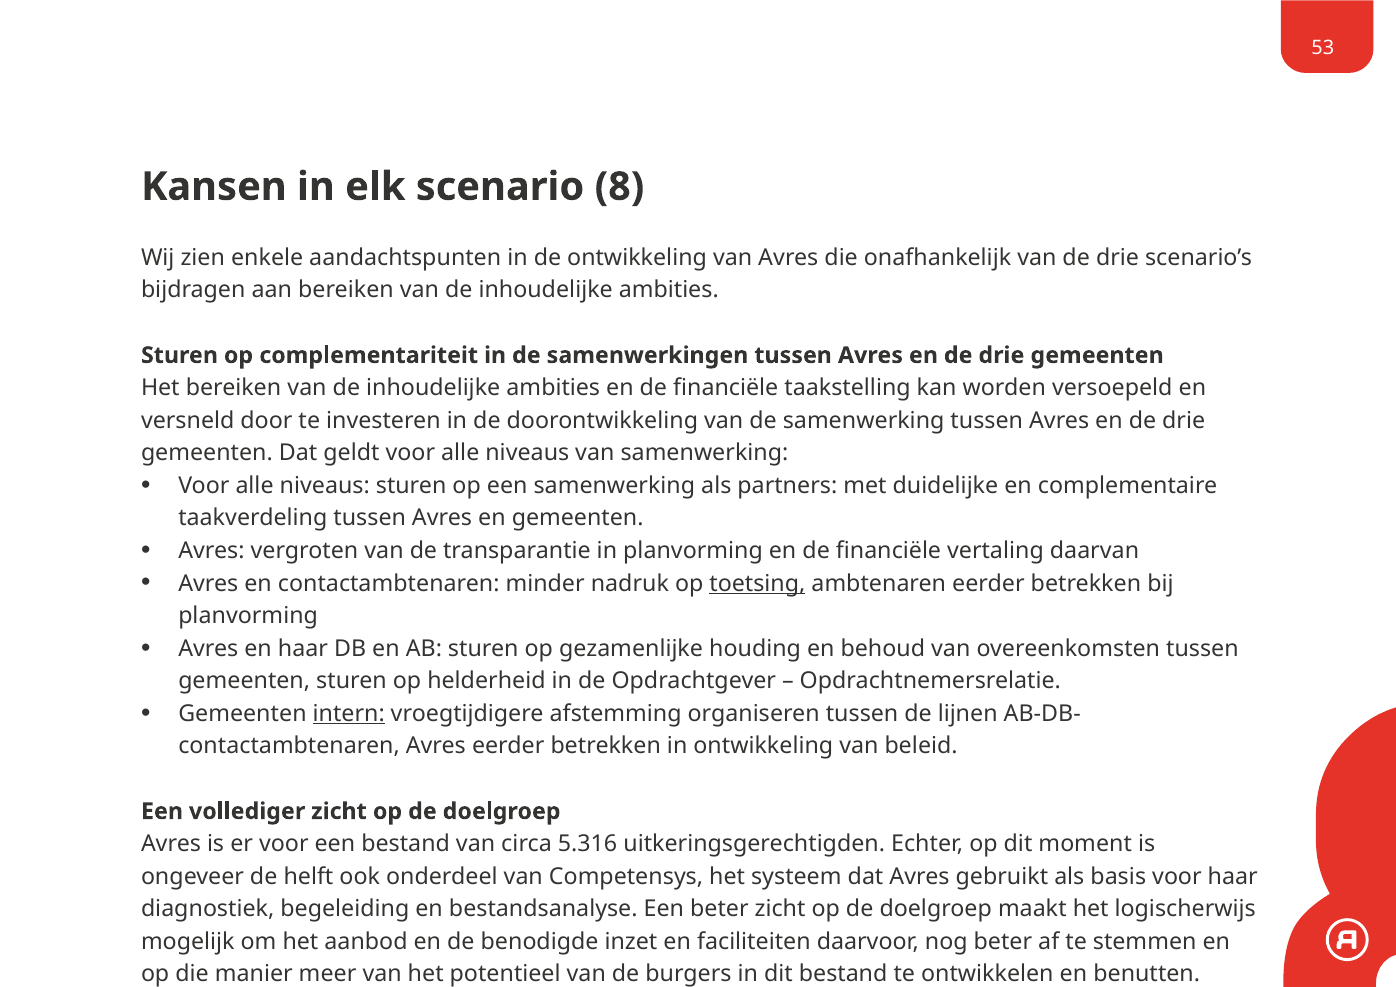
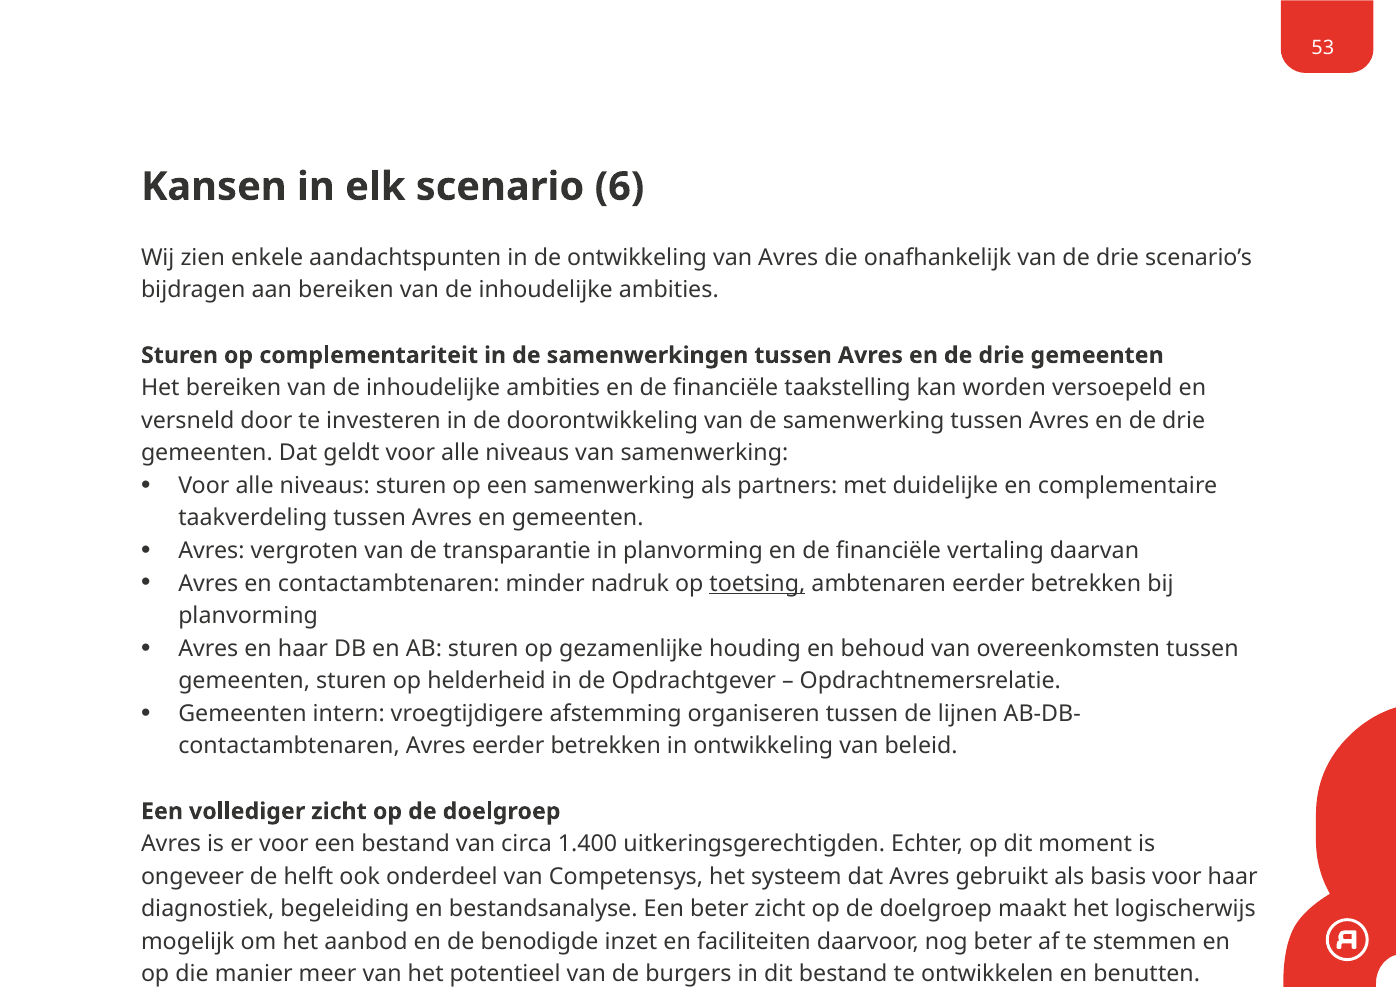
8: 8 -> 6
intern underline: present -> none
5.316: 5.316 -> 1.400
